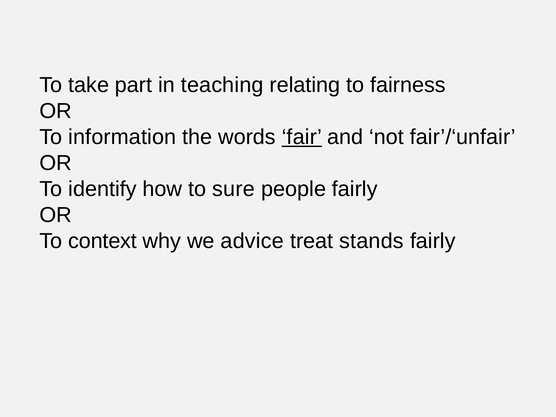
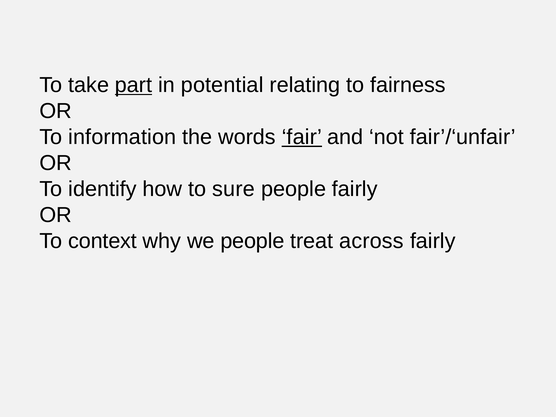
part underline: none -> present
teaching: teaching -> potential
we advice: advice -> people
stands: stands -> across
